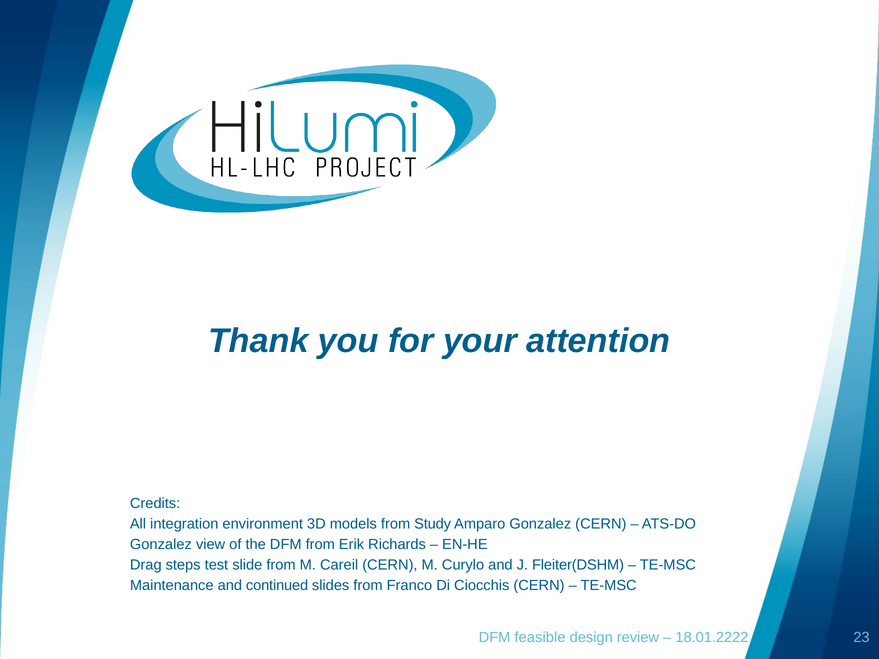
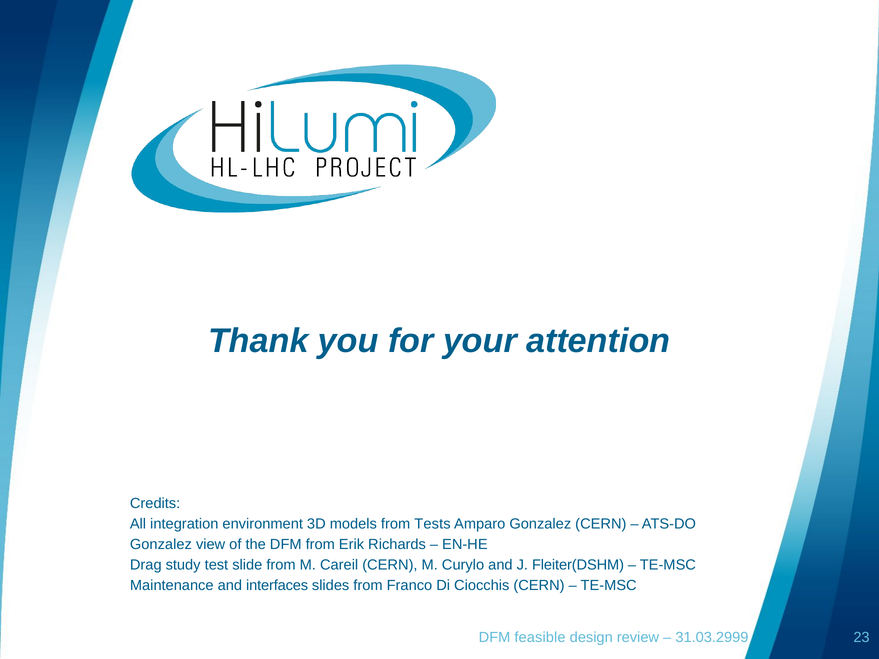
Study: Study -> Tests
steps: steps -> study
continued: continued -> interfaces
18.01.2222: 18.01.2222 -> 31.03.2999
